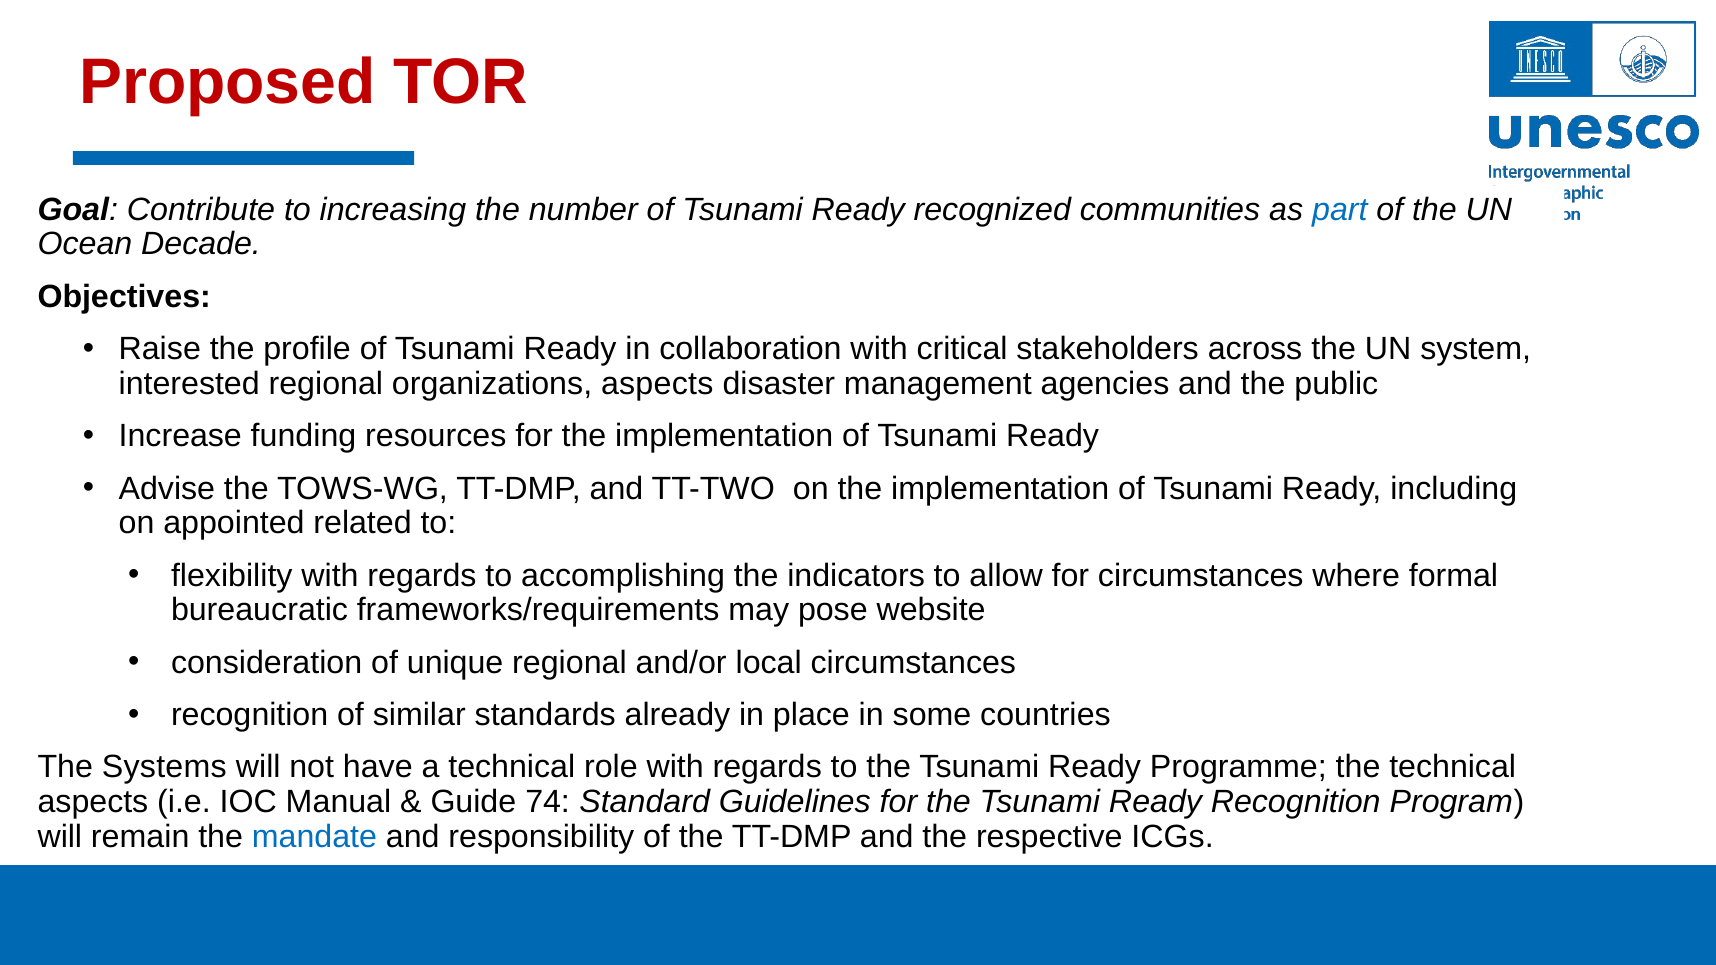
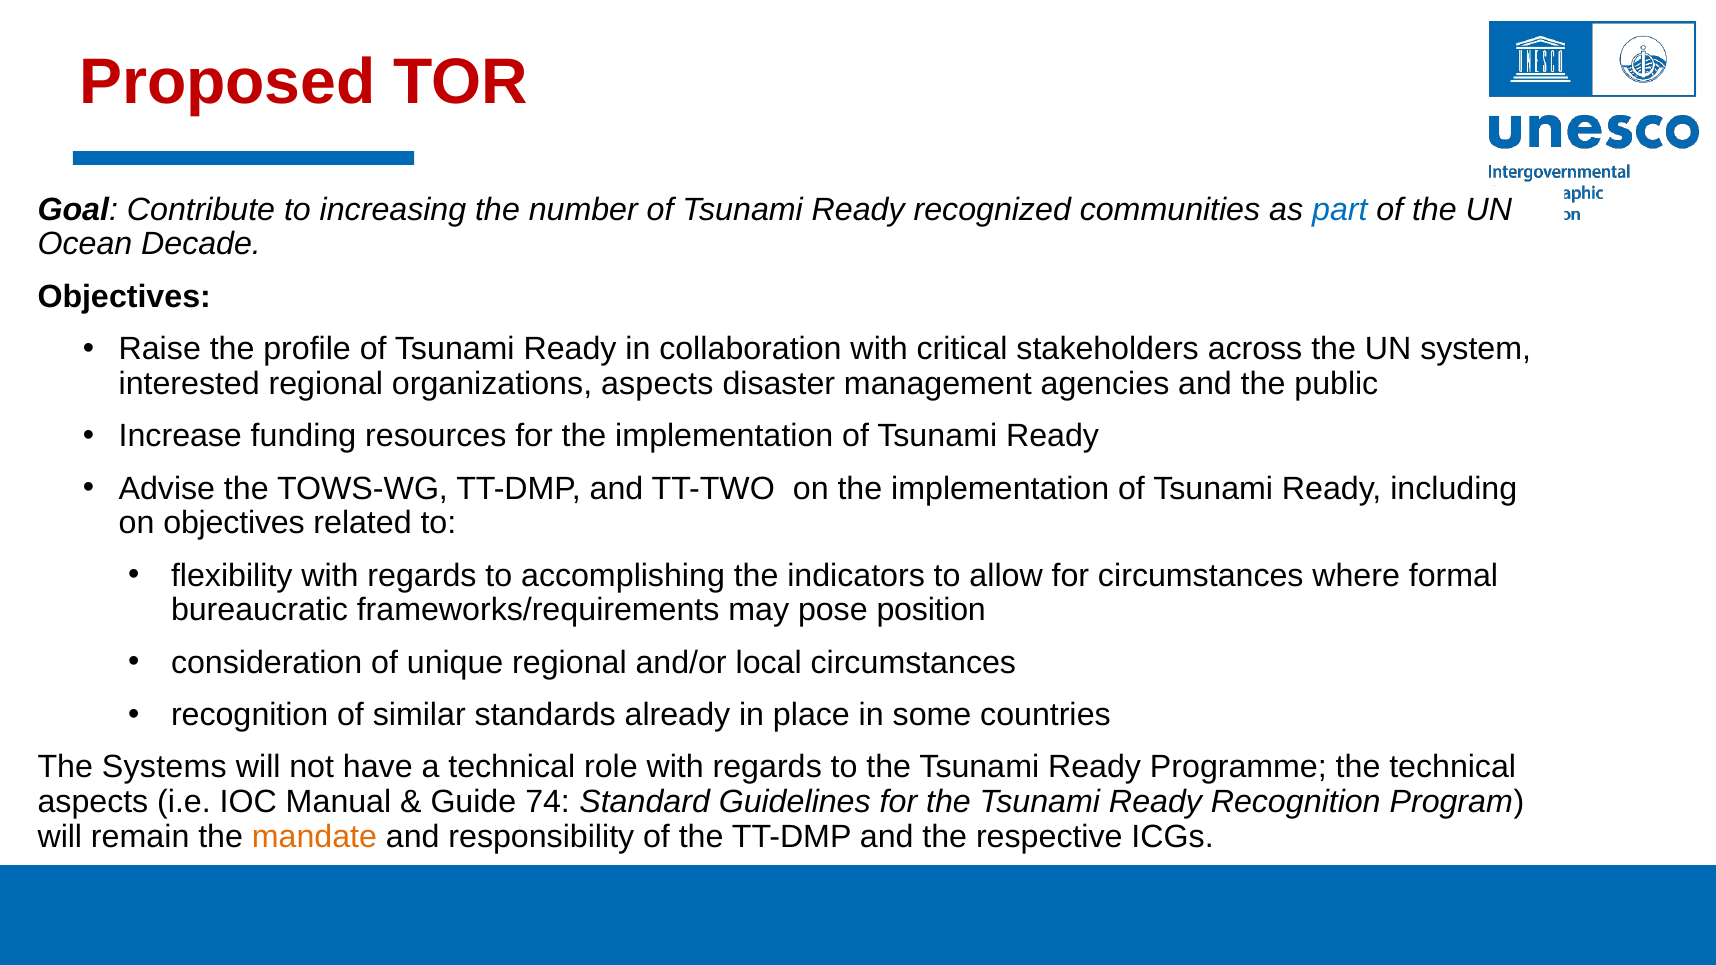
on appointed: appointed -> objectives
website: website -> position
mandate colour: blue -> orange
